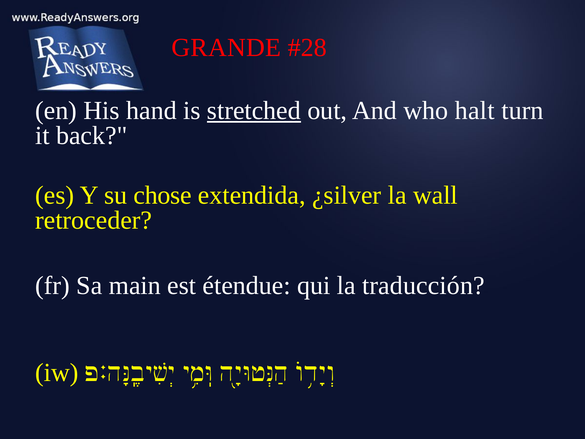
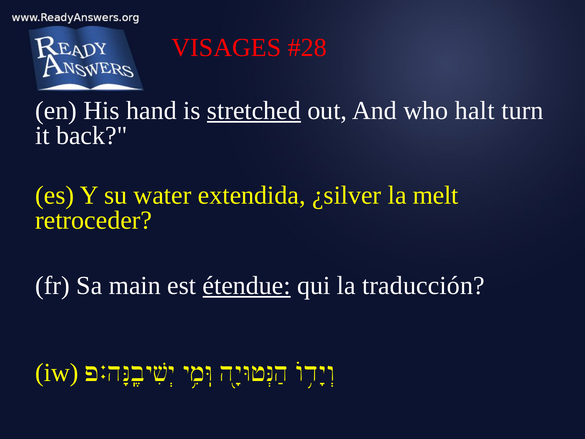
GRANDE: GRANDE -> VISAGES
chose: chose -> water
wall: wall -> melt
étendue underline: none -> present
